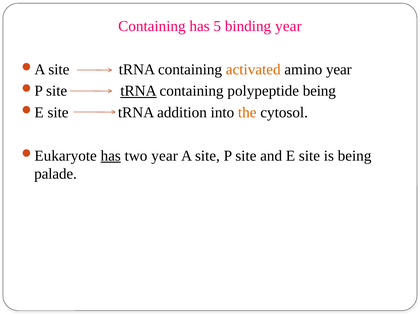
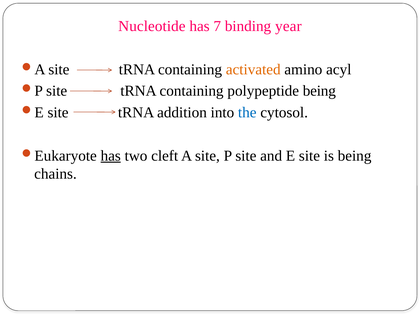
Containing at (152, 26): Containing -> Nucleotide
5: 5 -> 7
amino year: year -> acyl
tRNA at (138, 91) underline: present -> none
the colour: orange -> blue
two year: year -> cleft
palade: palade -> chains
